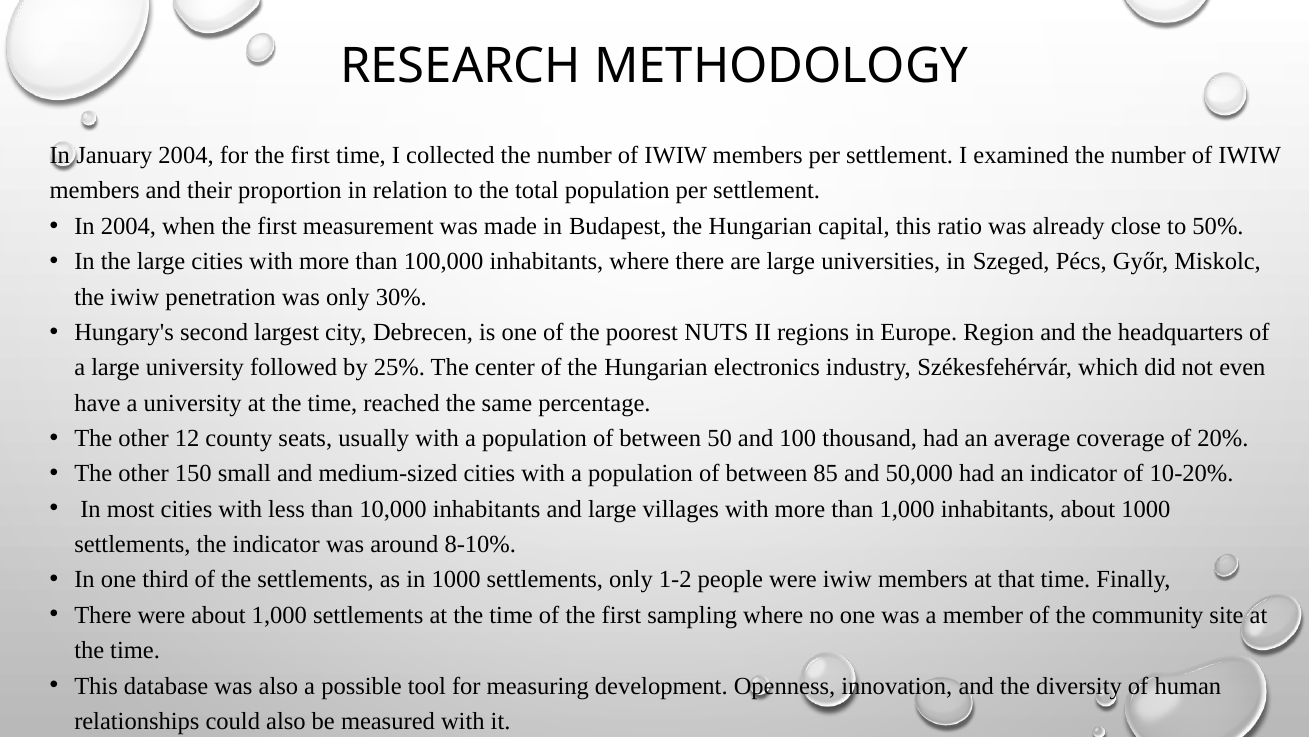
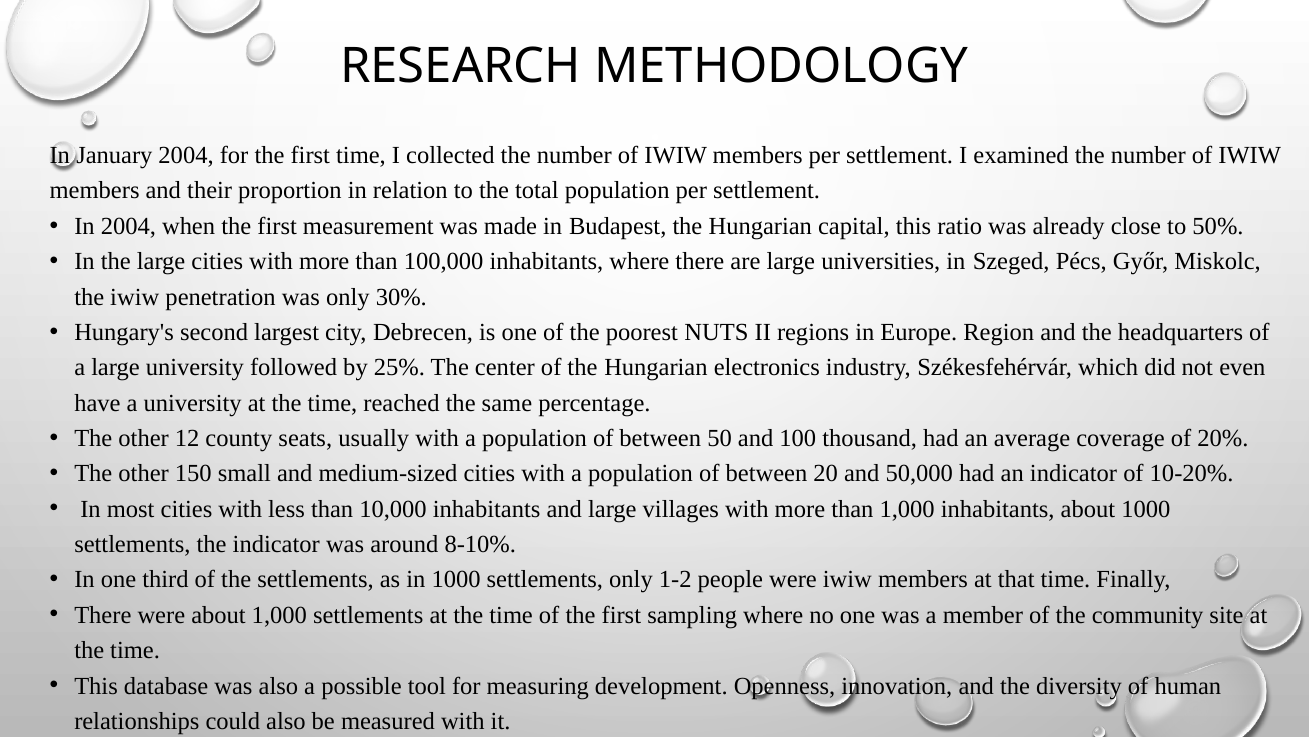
85: 85 -> 20
